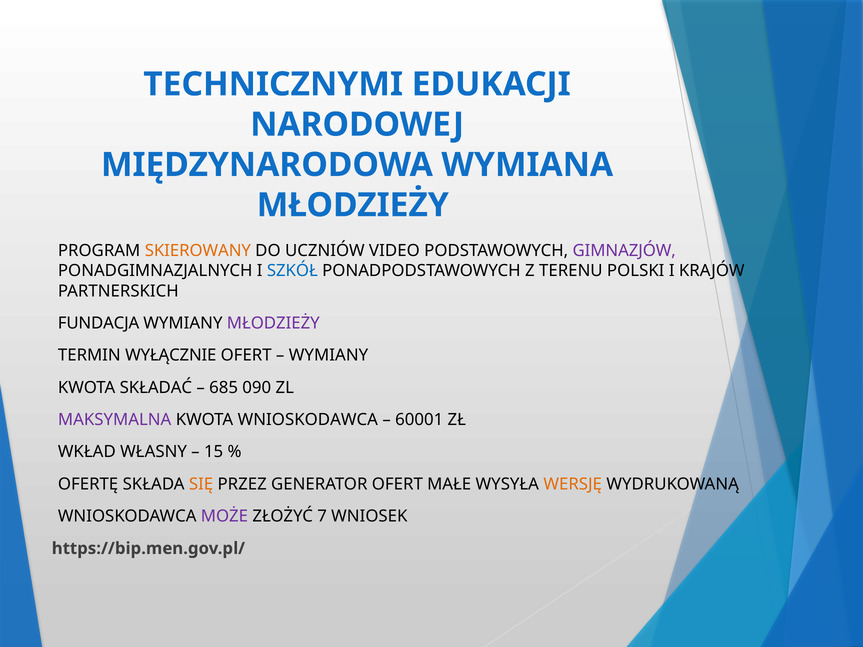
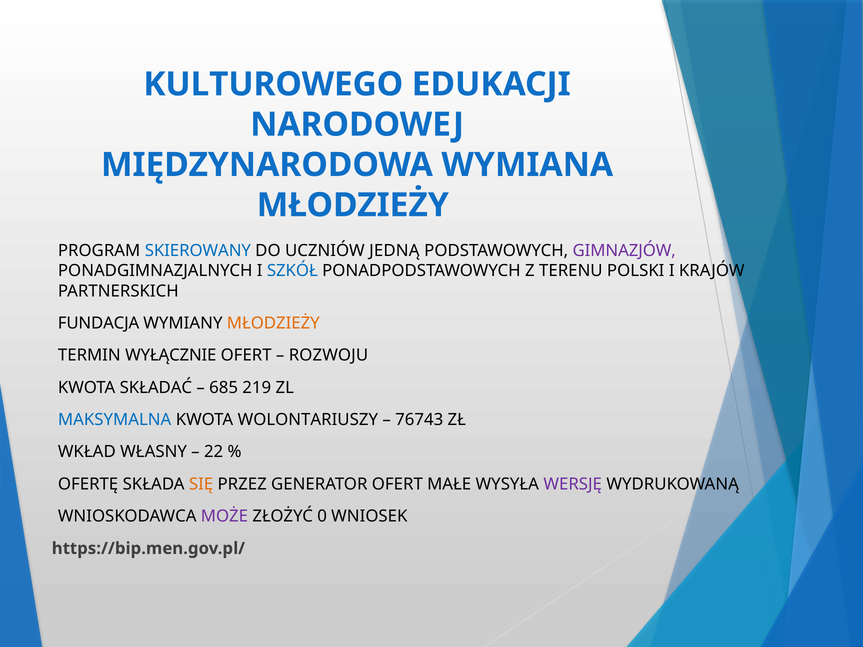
TECHNICZNYMI: TECHNICZNYMI -> KULTUROWEGO
SKIEROWANY colour: orange -> blue
VIDEO: VIDEO -> JEDNĄ
MŁODZIEŻY at (273, 323) colour: purple -> orange
WYMIANY at (328, 356): WYMIANY -> ROZWOJU
090: 090 -> 219
MAKSYMALNA colour: purple -> blue
KWOTA WNIOSKODAWCA: WNIOSKODAWCA -> WOLONTARIUSZY
60001: 60001 -> 76743
15: 15 -> 22
WERSJĘ colour: orange -> purple
7: 7 -> 0
